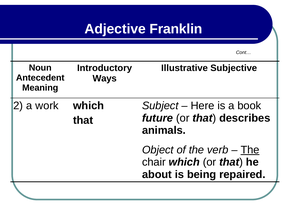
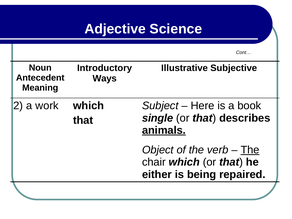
Franklin: Franklin -> Science
future: future -> single
animals underline: none -> present
about: about -> either
